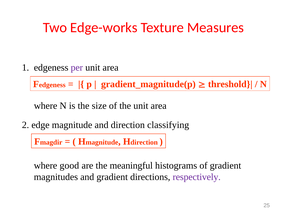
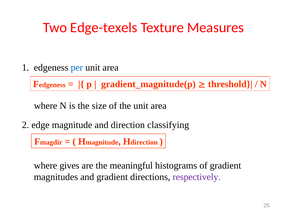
Edge-works: Edge-works -> Edge-texels
per colour: purple -> blue
good: good -> gives
